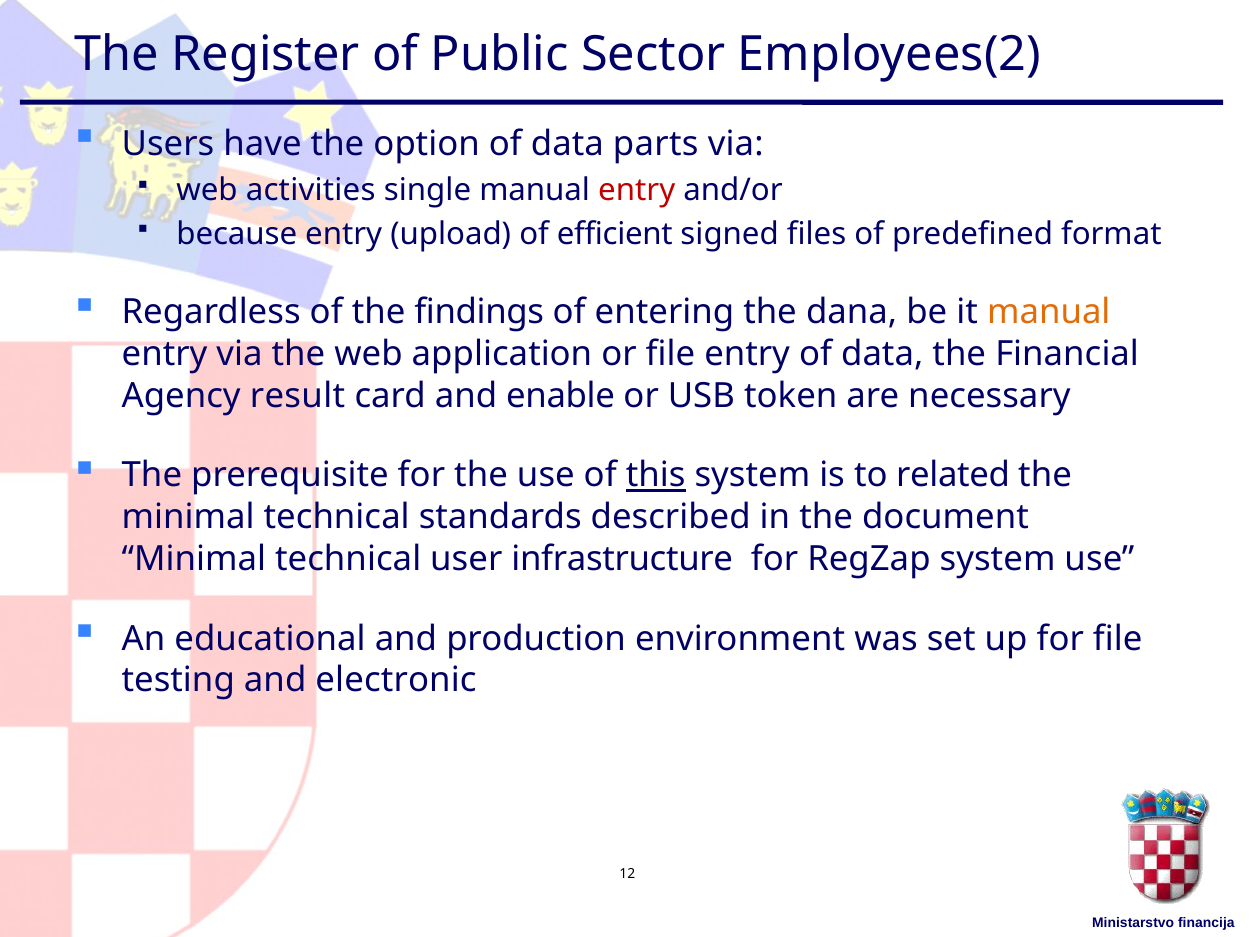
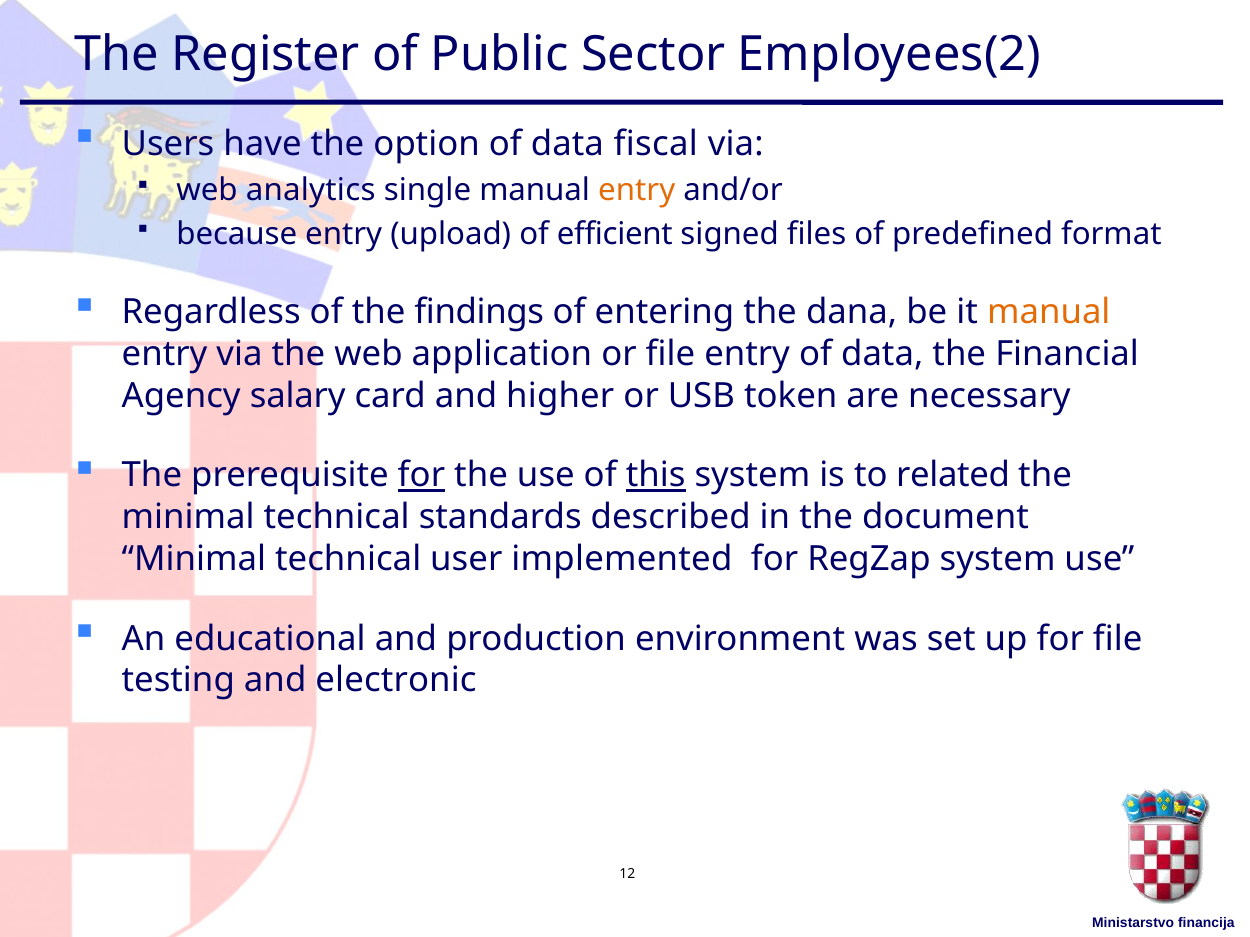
parts: parts -> fiscal
activities: activities -> analytics
entry at (637, 190) colour: red -> orange
result: result -> salary
enable: enable -> higher
for at (421, 476) underline: none -> present
infrastructure: infrastructure -> implemented
